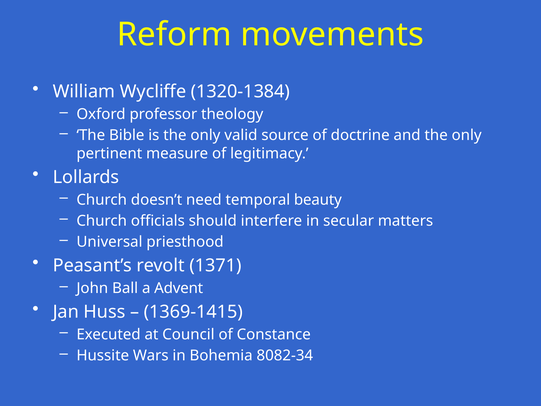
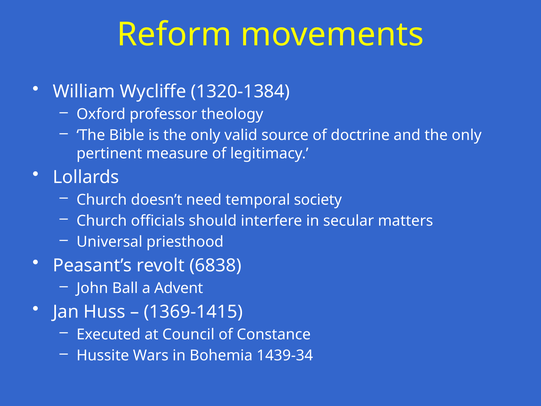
beauty: beauty -> society
1371: 1371 -> 6838
8082-34: 8082-34 -> 1439-34
